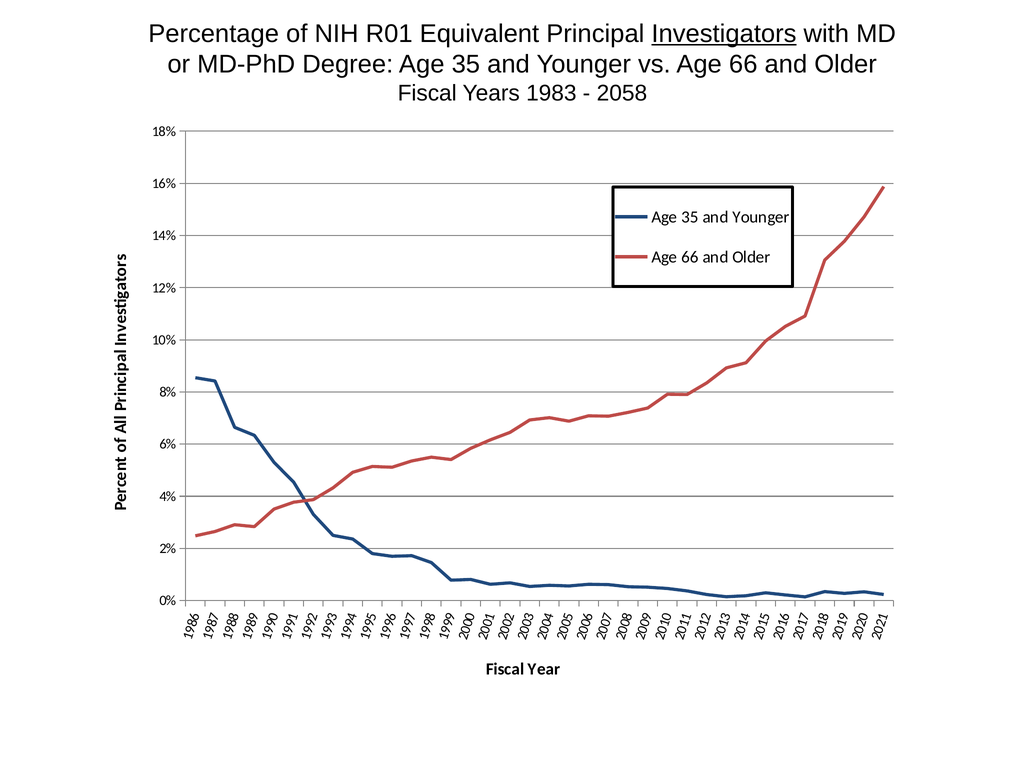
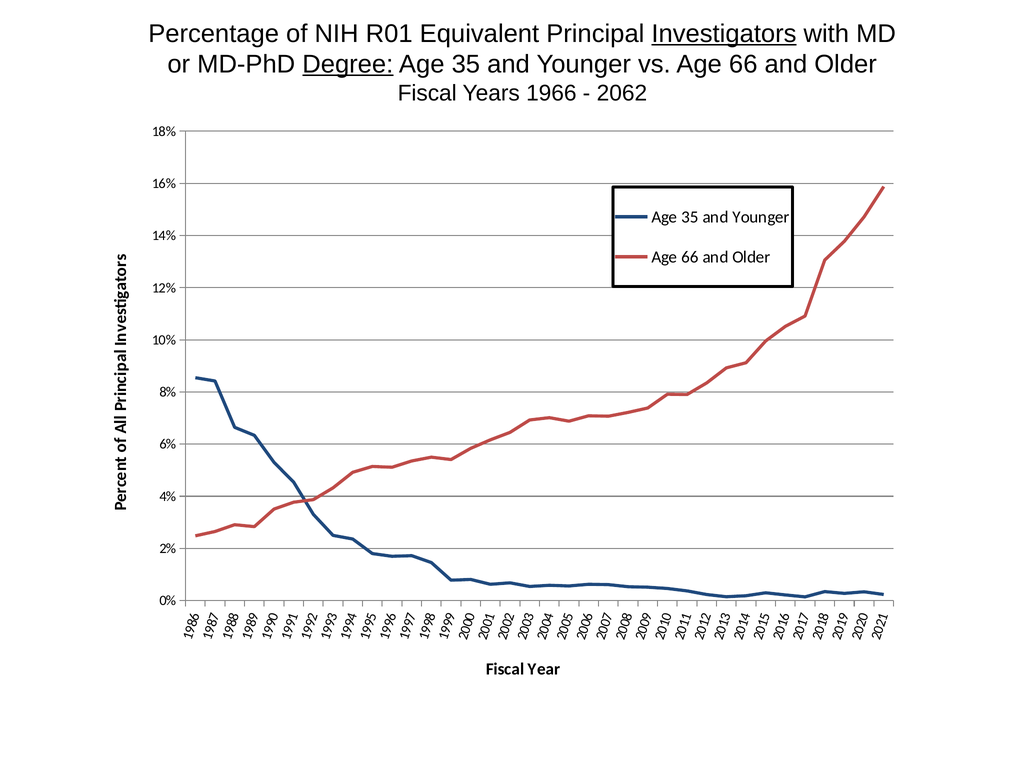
Degree underline: none -> present
1983: 1983 -> 1966
2058: 2058 -> 2062
